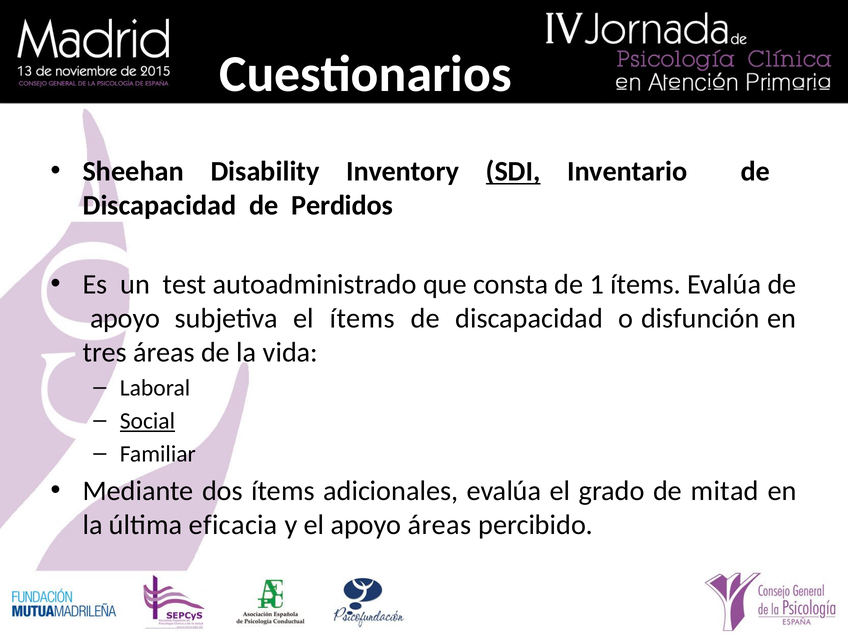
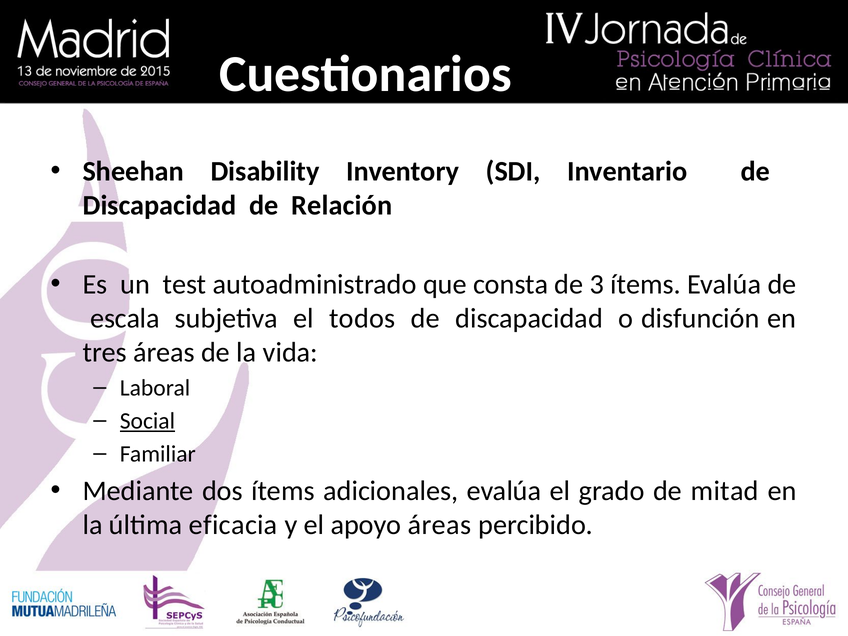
SDI underline: present -> none
Perdidos: Perdidos -> Relación
1: 1 -> 3
apoyo at (125, 319): apoyo -> escala
el ítems: ítems -> todos
